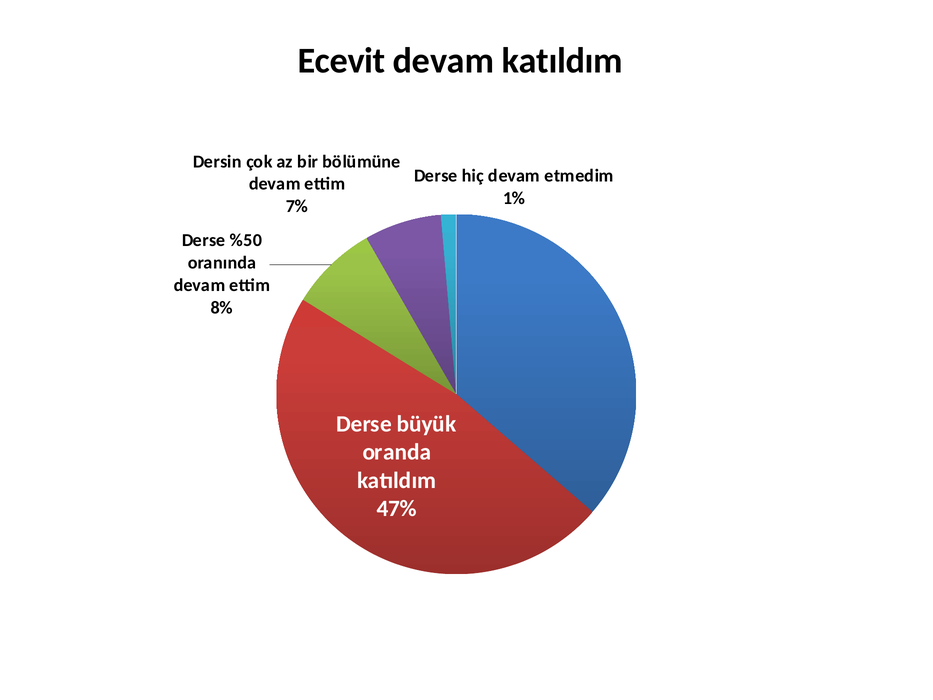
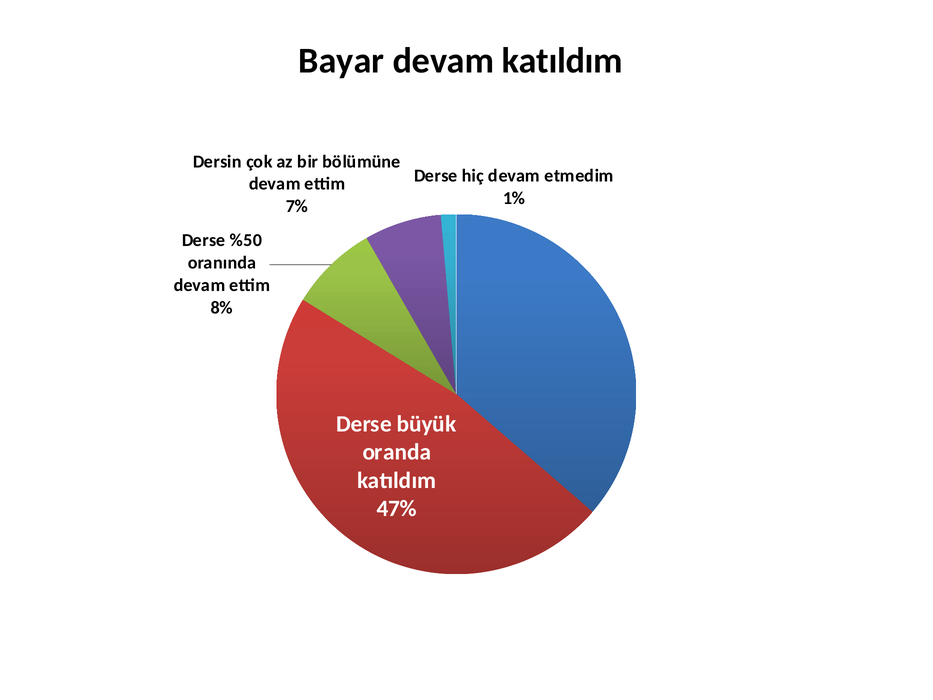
Ecevit: Ecevit -> Bayar
